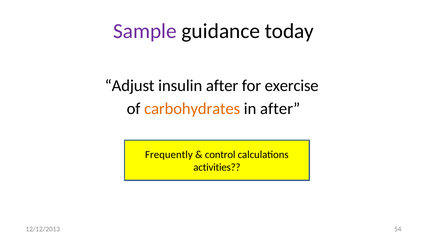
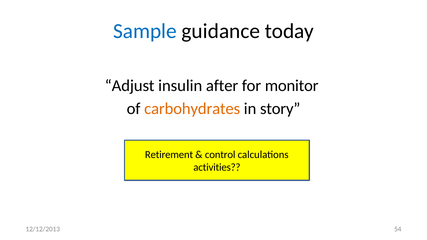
Sample colour: purple -> blue
exercise: exercise -> monitor
in after: after -> story
Frequently: Frequently -> Retirement
